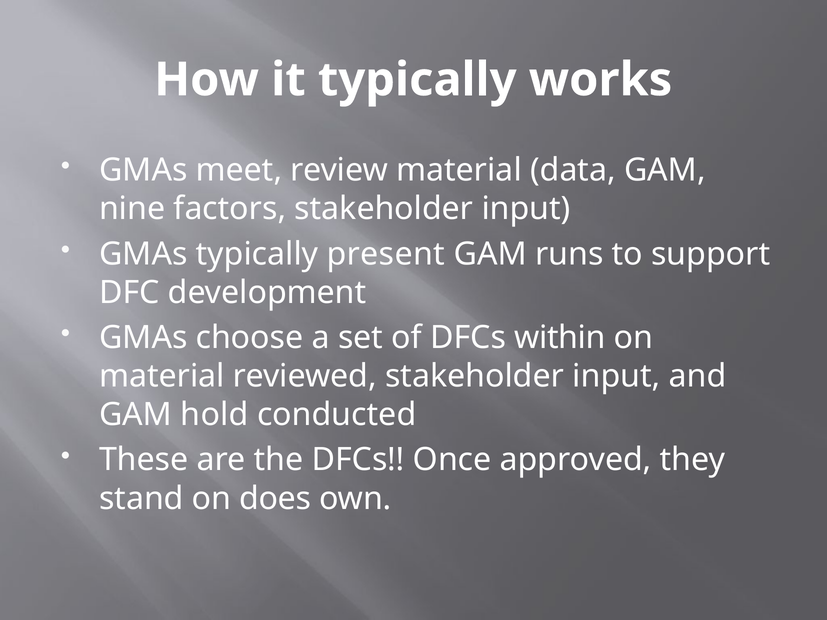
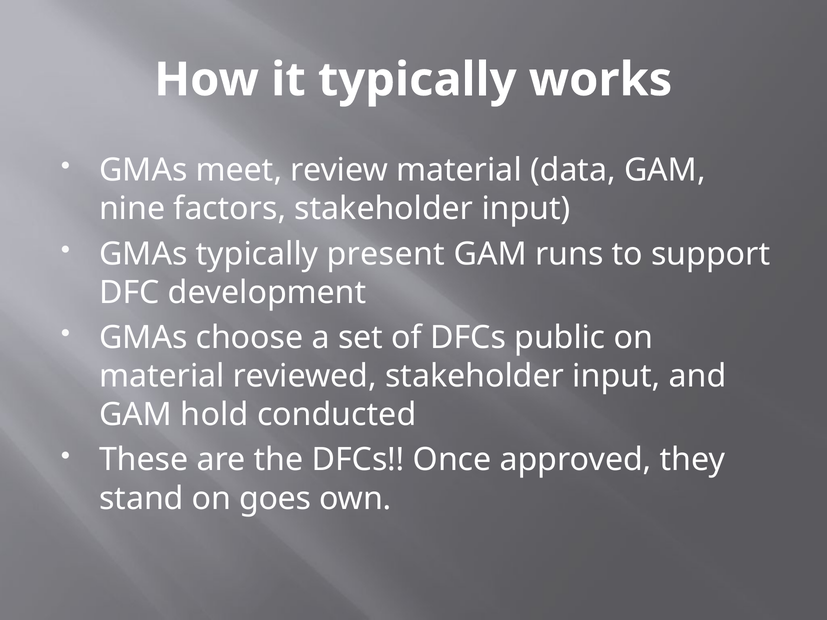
within: within -> public
does: does -> goes
